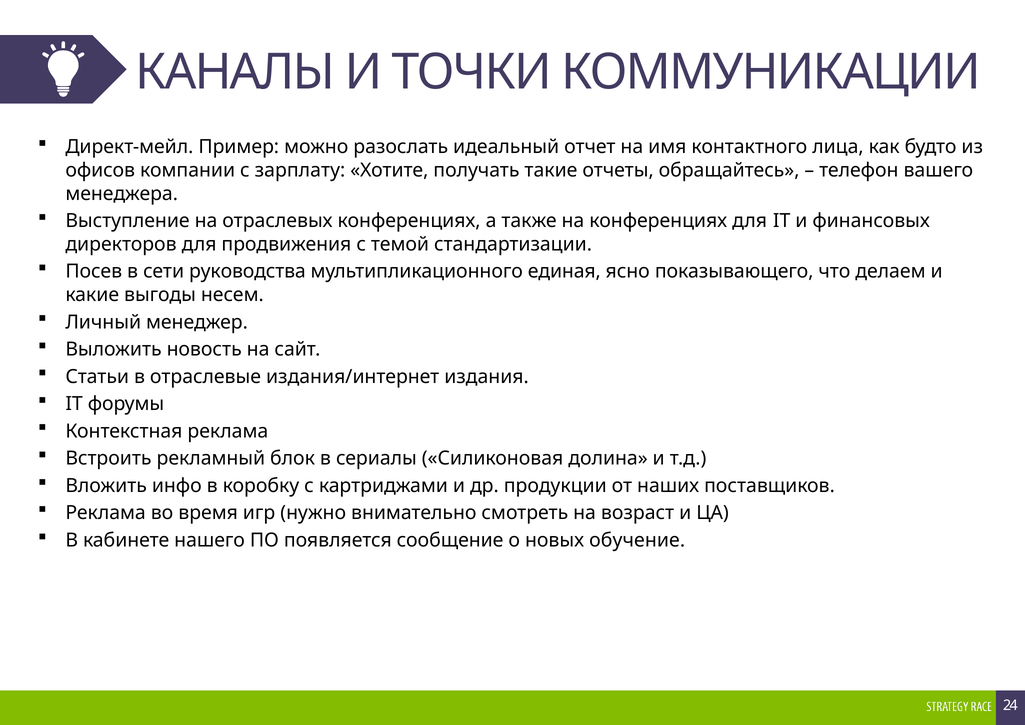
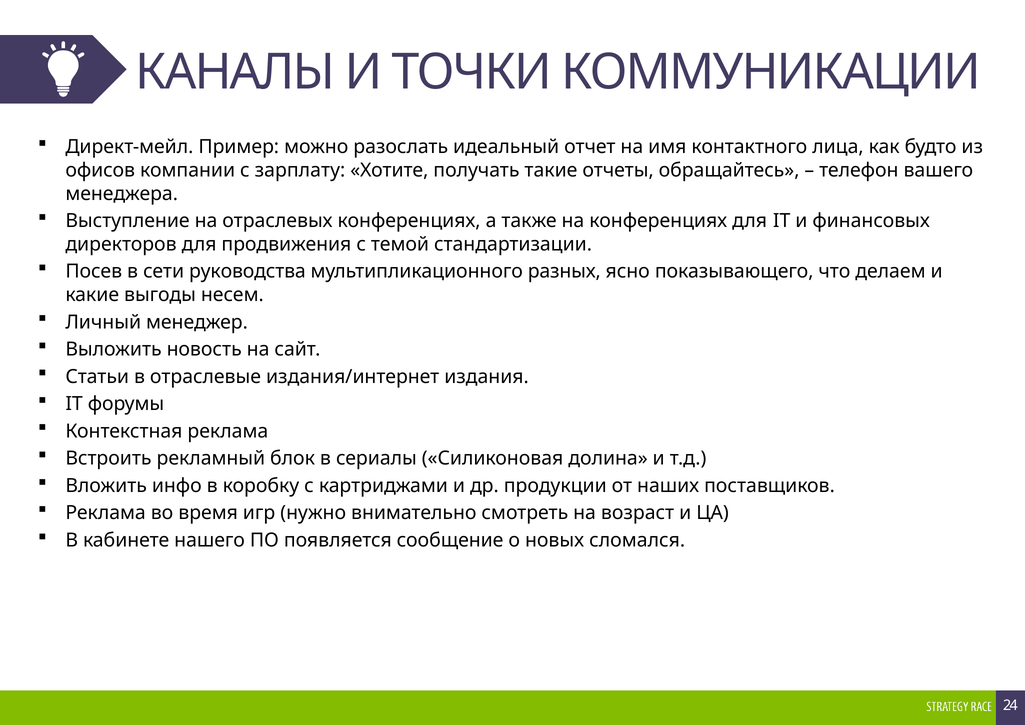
единая: единая -> разных
обучение: обучение -> сломался
